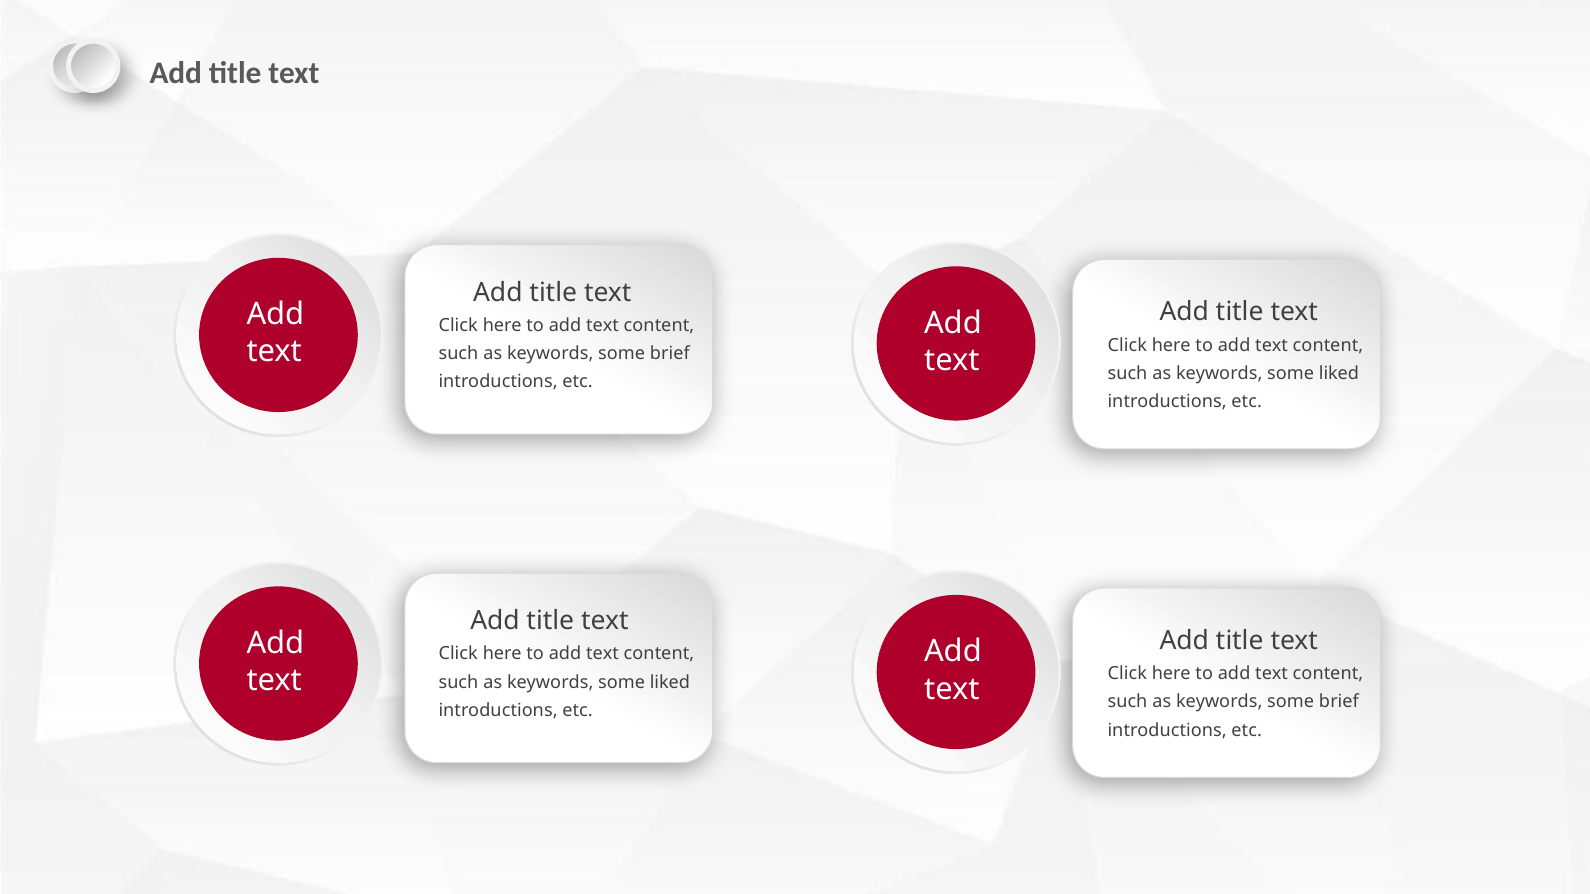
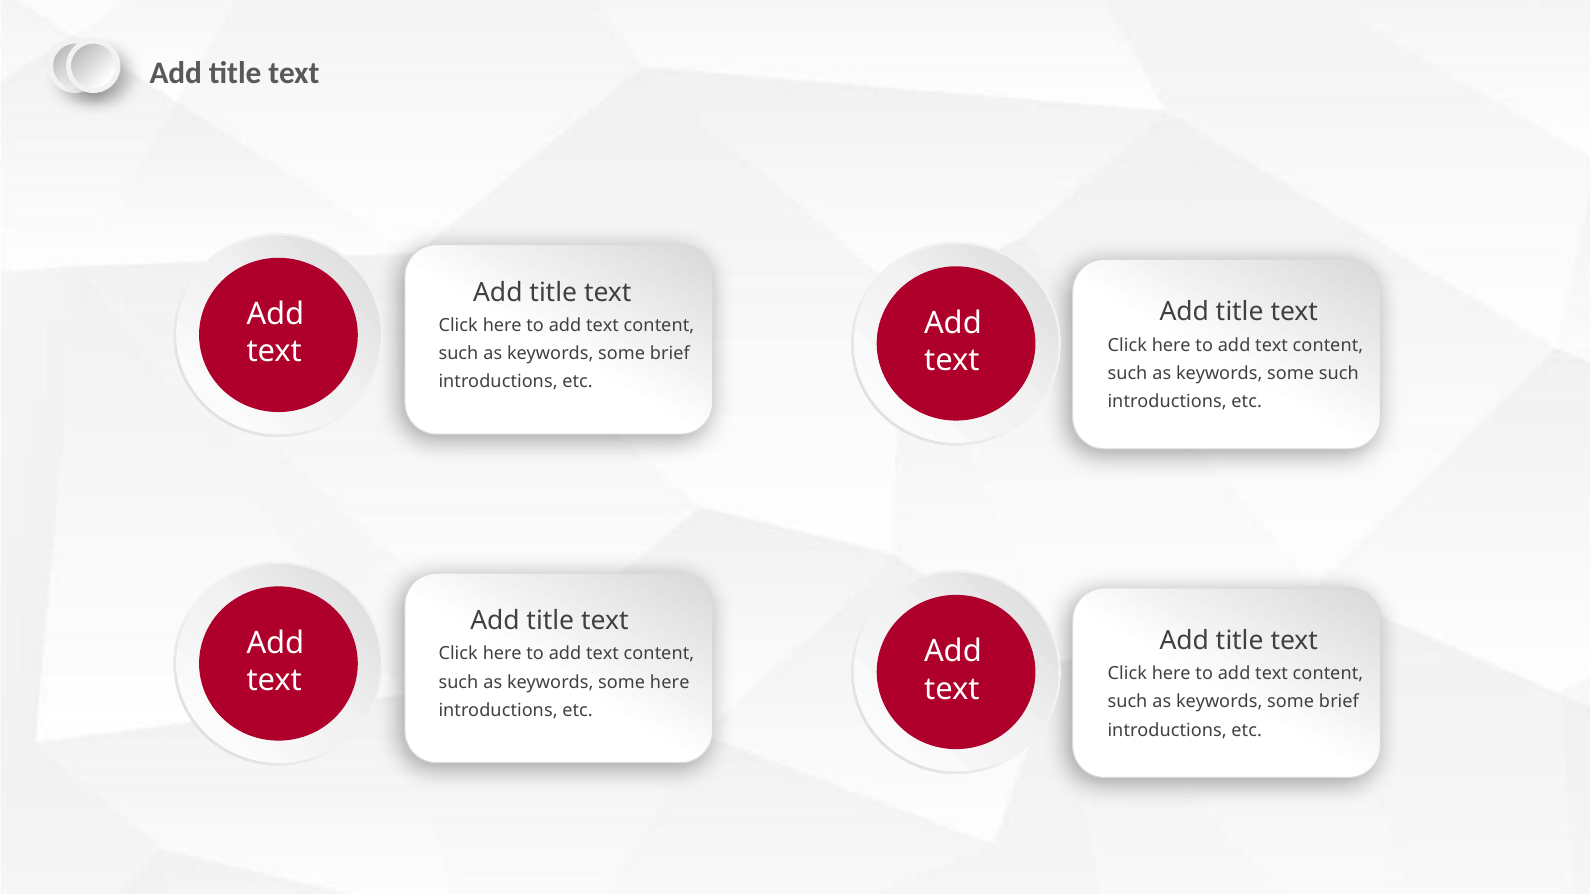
liked at (1339, 374): liked -> such
liked at (670, 683): liked -> here
